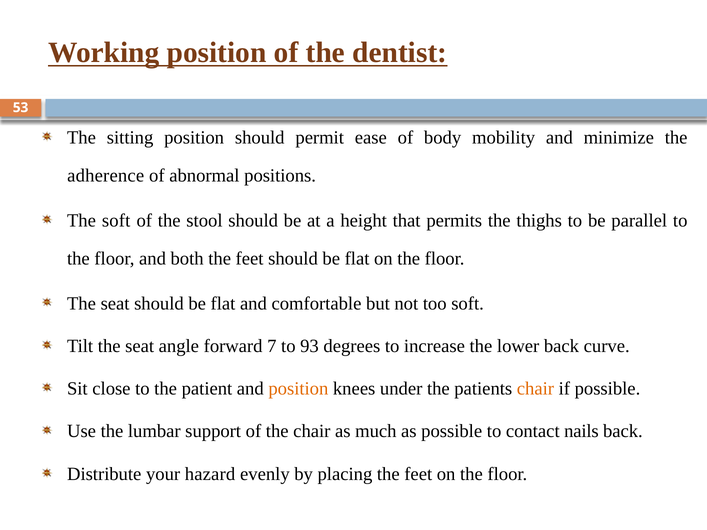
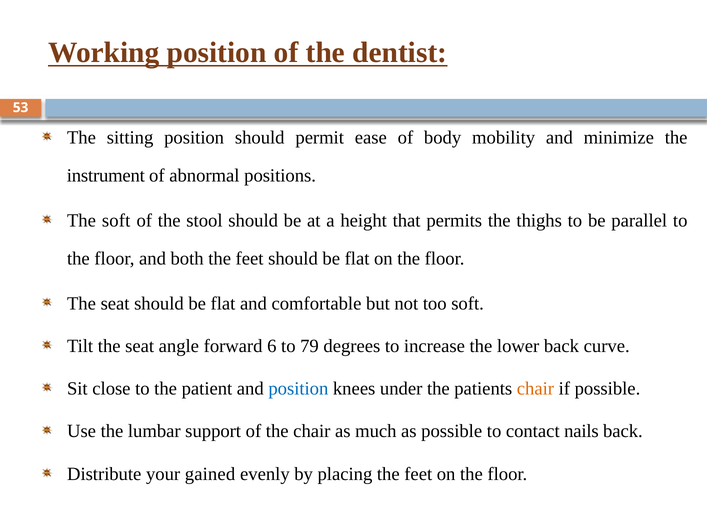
adherence: adherence -> instrument
7: 7 -> 6
93: 93 -> 79
position at (298, 389) colour: orange -> blue
hazard: hazard -> gained
